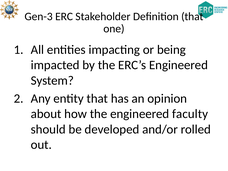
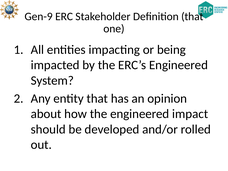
Gen-3: Gen-3 -> Gen-9
faculty: faculty -> impact
